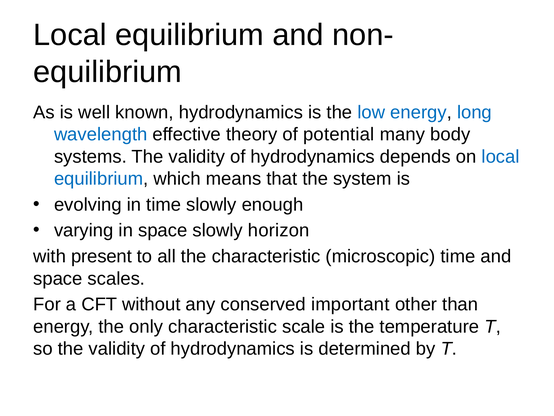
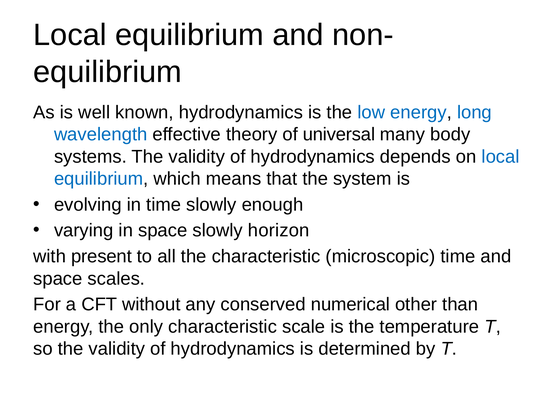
potential: potential -> universal
important: important -> numerical
